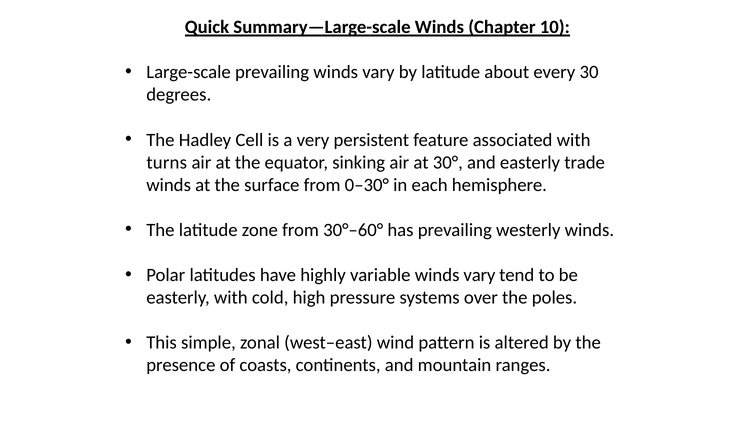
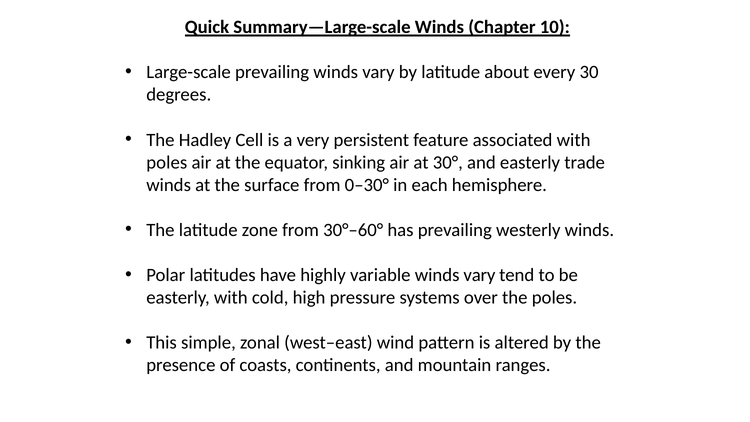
turns at (167, 162): turns -> poles
